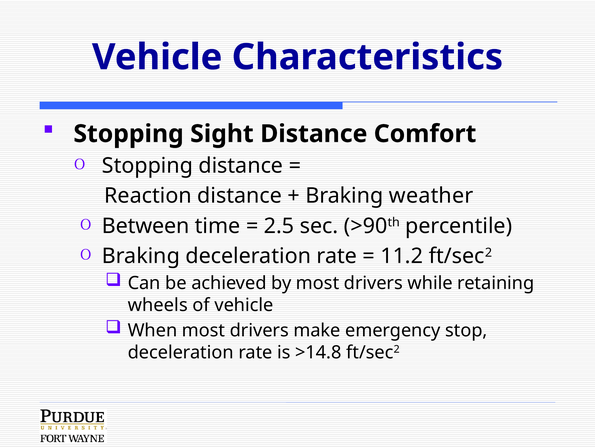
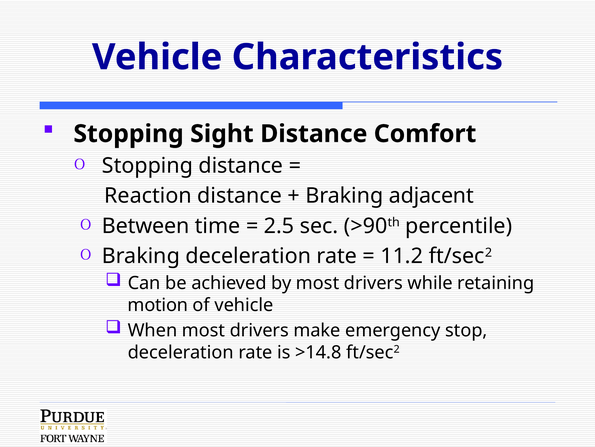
weather: weather -> adjacent
wheels: wheels -> motion
